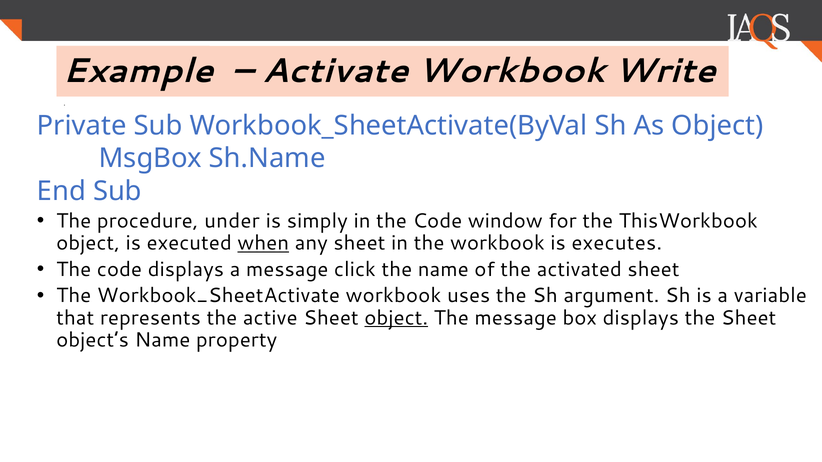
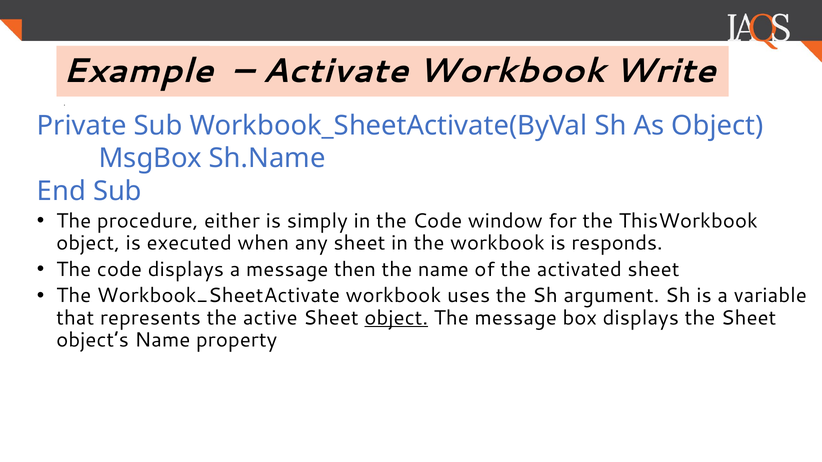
under: under -> either
when underline: present -> none
executes: executes -> responds
click: click -> then
